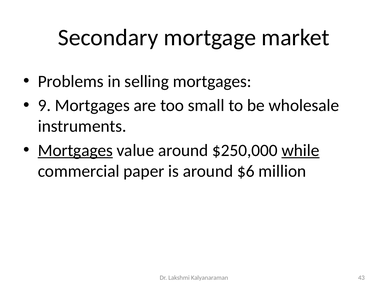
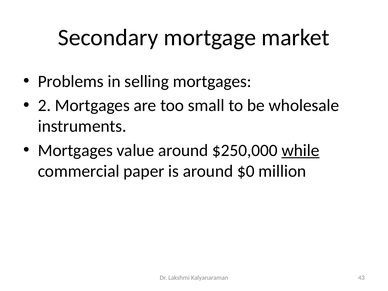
9: 9 -> 2
Mortgages at (75, 150) underline: present -> none
$6: $6 -> $0
